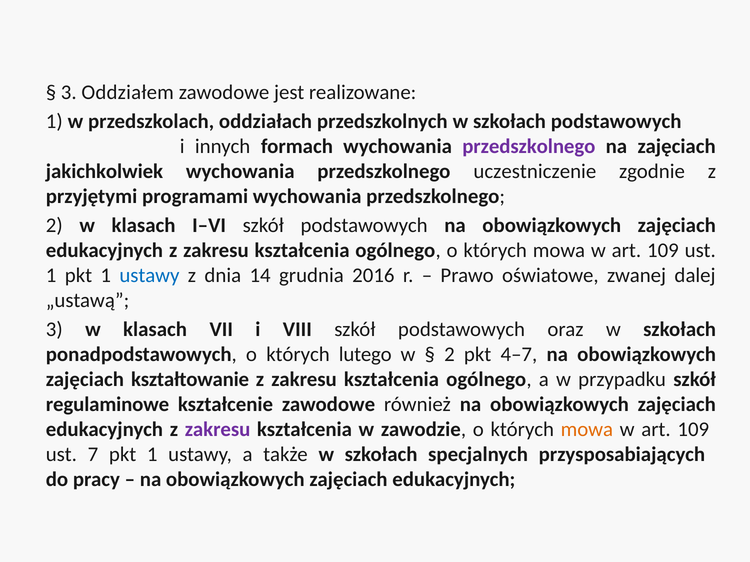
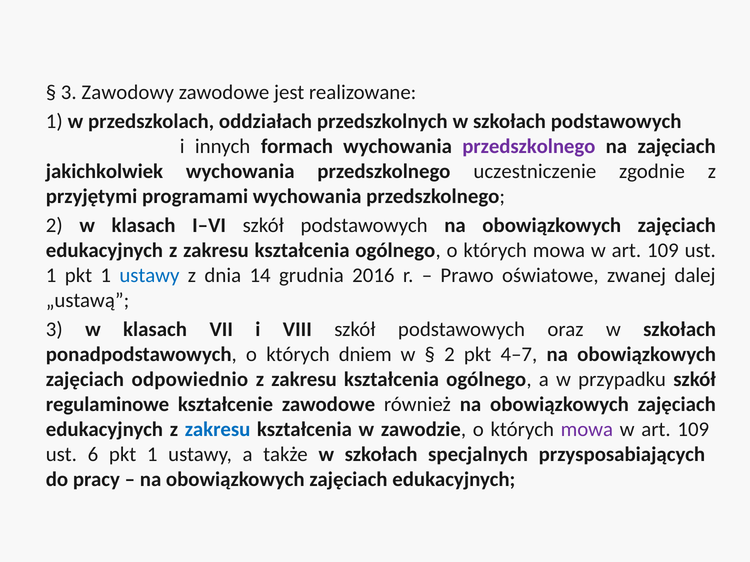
Oddziałem: Oddziałem -> Zawodowy
lutego: lutego -> dniem
kształtowanie: kształtowanie -> odpowiednio
zakresu at (218, 430) colour: purple -> blue
mowa at (587, 430) colour: orange -> purple
7: 7 -> 6
